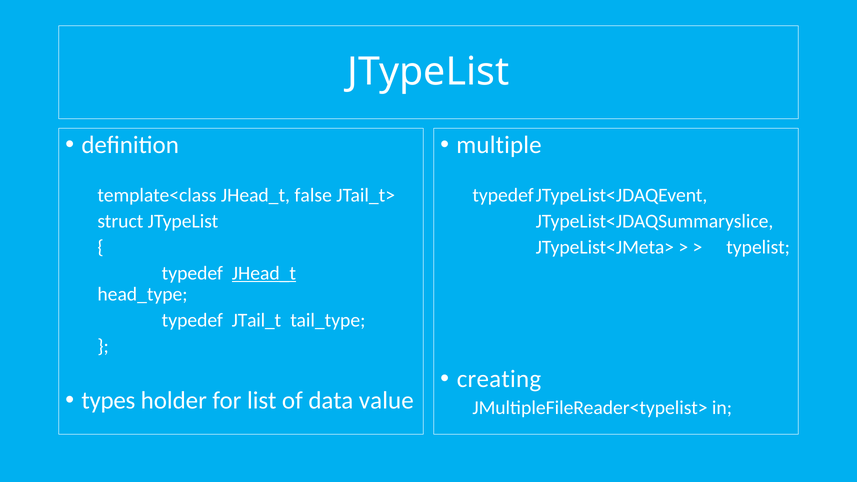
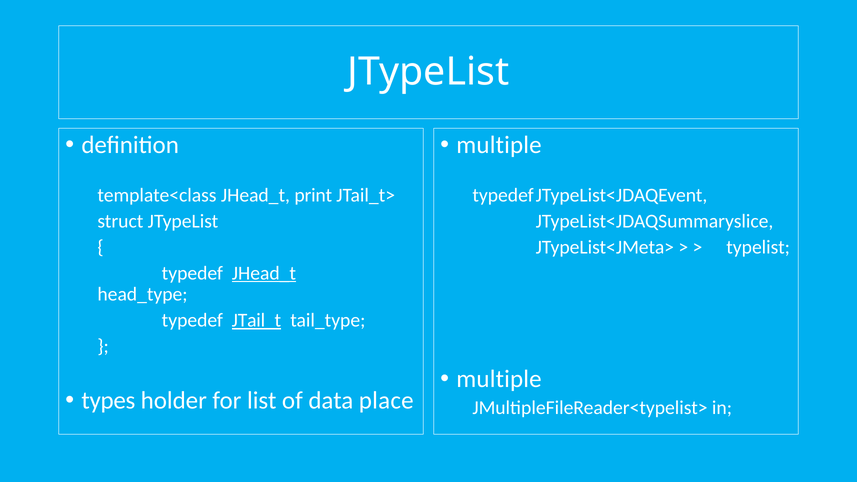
false: false -> print
JTail_t underline: none -> present
creating at (499, 379): creating -> multiple
value: value -> place
